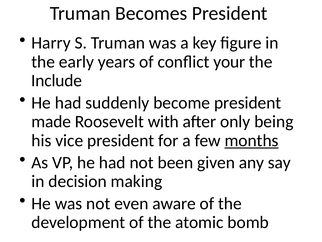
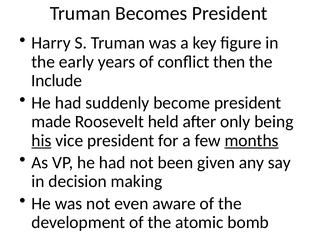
your: your -> then
with: with -> held
his underline: none -> present
